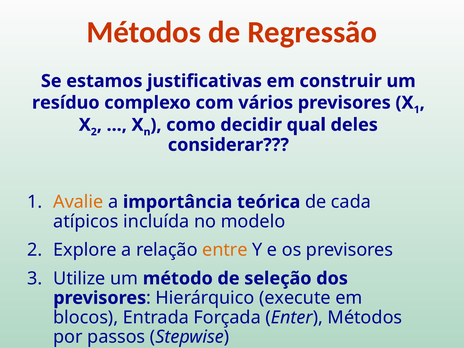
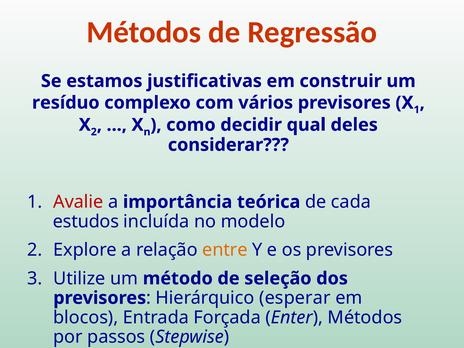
Avalie colour: orange -> red
atípicos: atípicos -> estudos
execute: execute -> esperar
